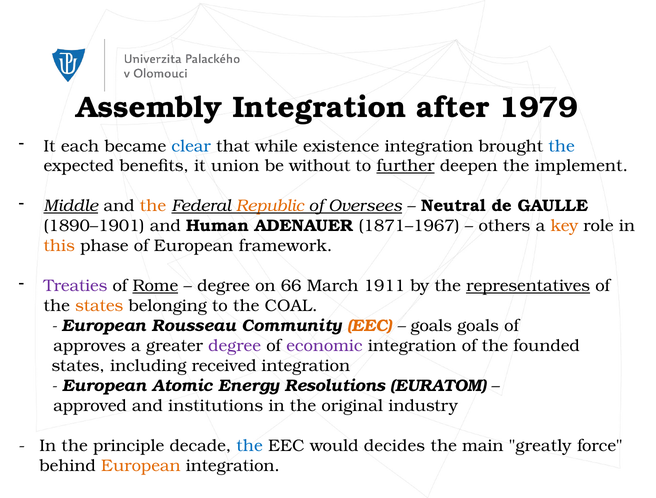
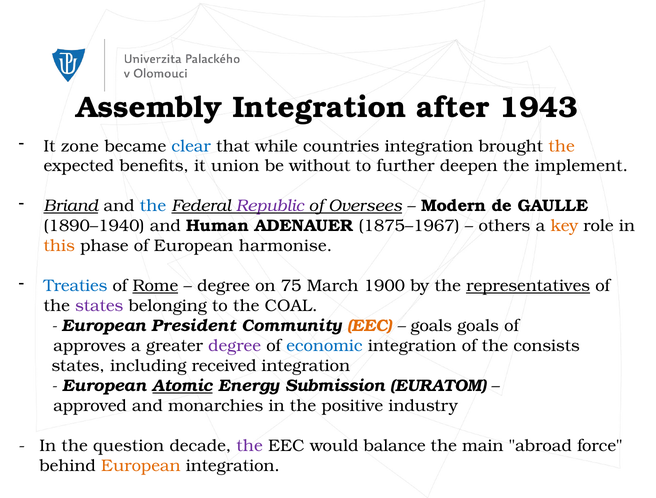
1979: 1979 -> 1943
each: each -> zone
existence: existence -> countries
the at (562, 146) colour: blue -> orange
further underline: present -> none
Middle: Middle -> Briand
the at (153, 206) colour: orange -> blue
Republic colour: orange -> purple
Neutral: Neutral -> Modern
1890–1901: 1890–1901 -> 1890–1940
1871–1967: 1871–1967 -> 1875–1967
framework: framework -> harmonise
Treaties colour: purple -> blue
66: 66 -> 75
1911: 1911 -> 1900
states at (99, 306) colour: orange -> purple
Rousseau: Rousseau -> President
economic colour: purple -> blue
founded: founded -> consists
Atomic underline: none -> present
Resolutions: Resolutions -> Submission
institutions: institutions -> monarchies
original: original -> positive
principle: principle -> question
the at (250, 446) colour: blue -> purple
decides: decides -> balance
greatly: greatly -> abroad
